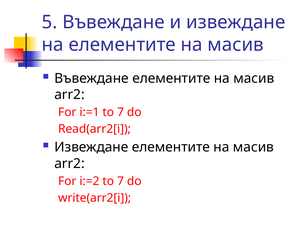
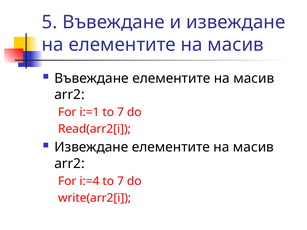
i:=2: i:=2 -> i:=4
